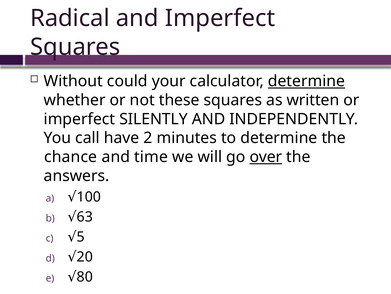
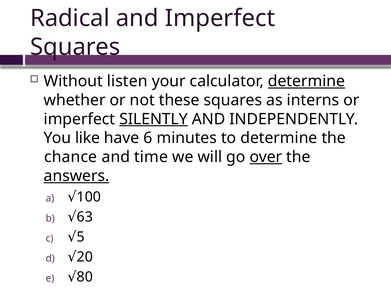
could: could -> listen
written: written -> interns
SILENTLY underline: none -> present
call: call -> like
2: 2 -> 6
answers underline: none -> present
